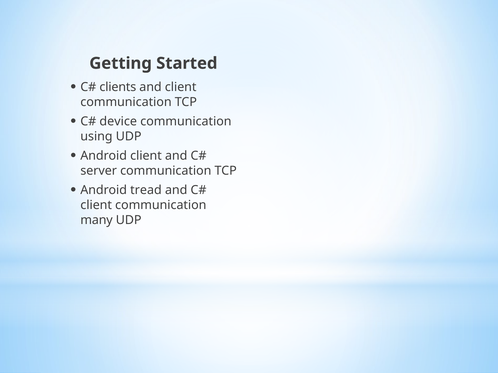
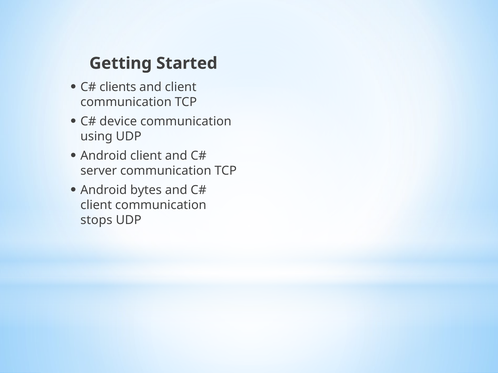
tread: tread -> bytes
many: many -> stops
